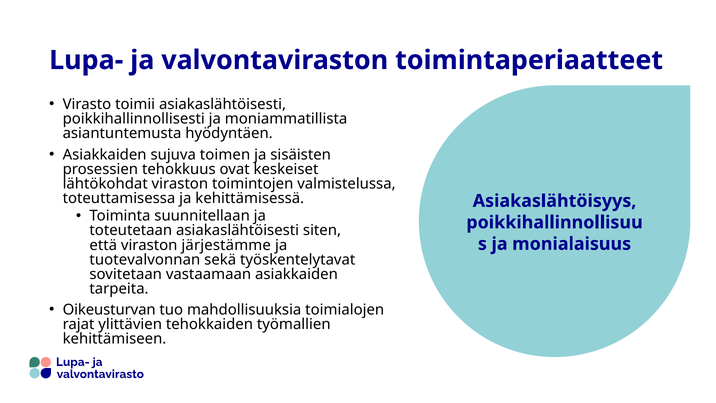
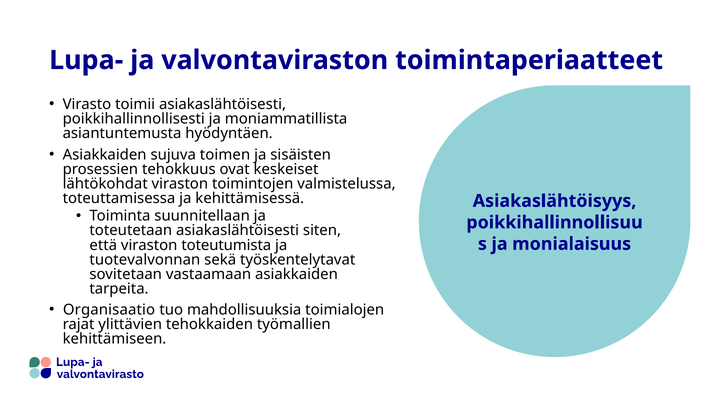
järjestämme: järjestämme -> toteutumista
Oikeusturvan: Oikeusturvan -> Organisaatio
